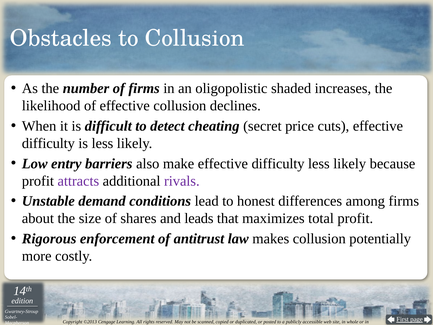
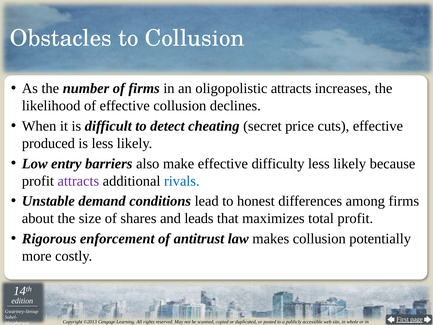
oligopolistic shaded: shaded -> attracts
difficulty at (48, 143): difficulty -> produced
rivals colour: purple -> blue
